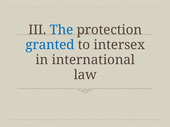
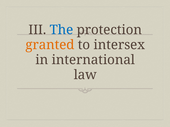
granted colour: blue -> orange
